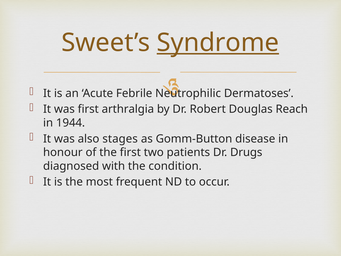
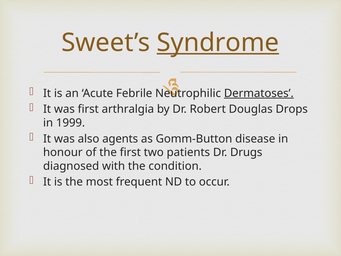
Dermatoses underline: none -> present
Reach: Reach -> Drops
1944: 1944 -> 1999
stages: stages -> agents
